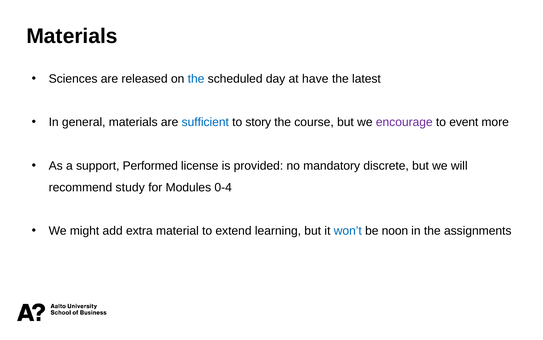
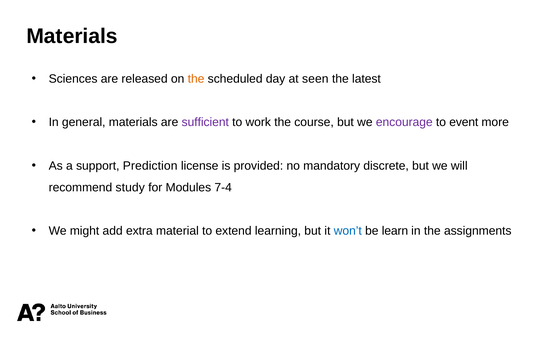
the at (196, 79) colour: blue -> orange
have: have -> seen
sufficient colour: blue -> purple
story: story -> work
Performed: Performed -> Prediction
0-4: 0-4 -> 7-4
noon: noon -> learn
